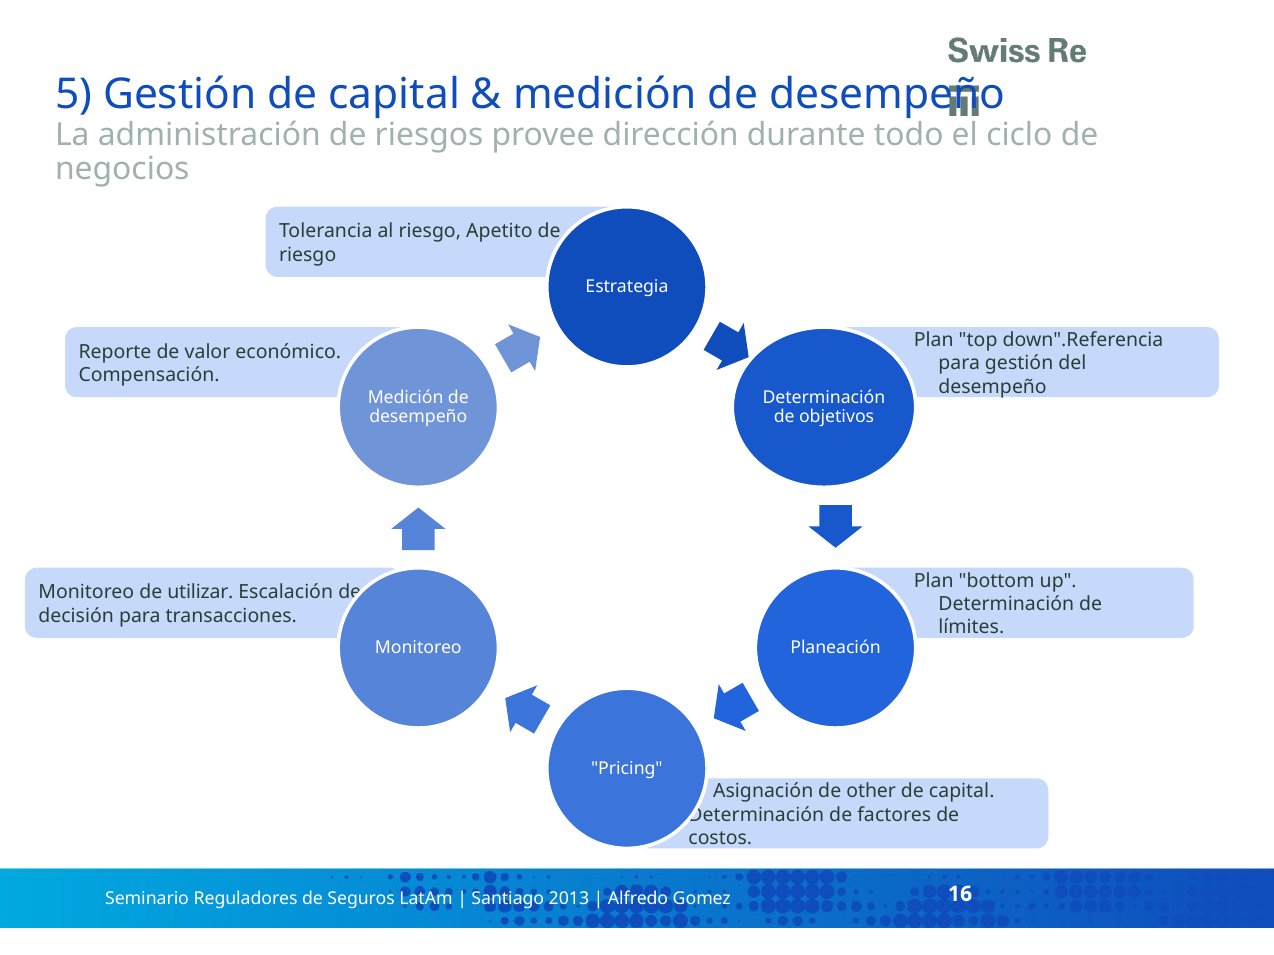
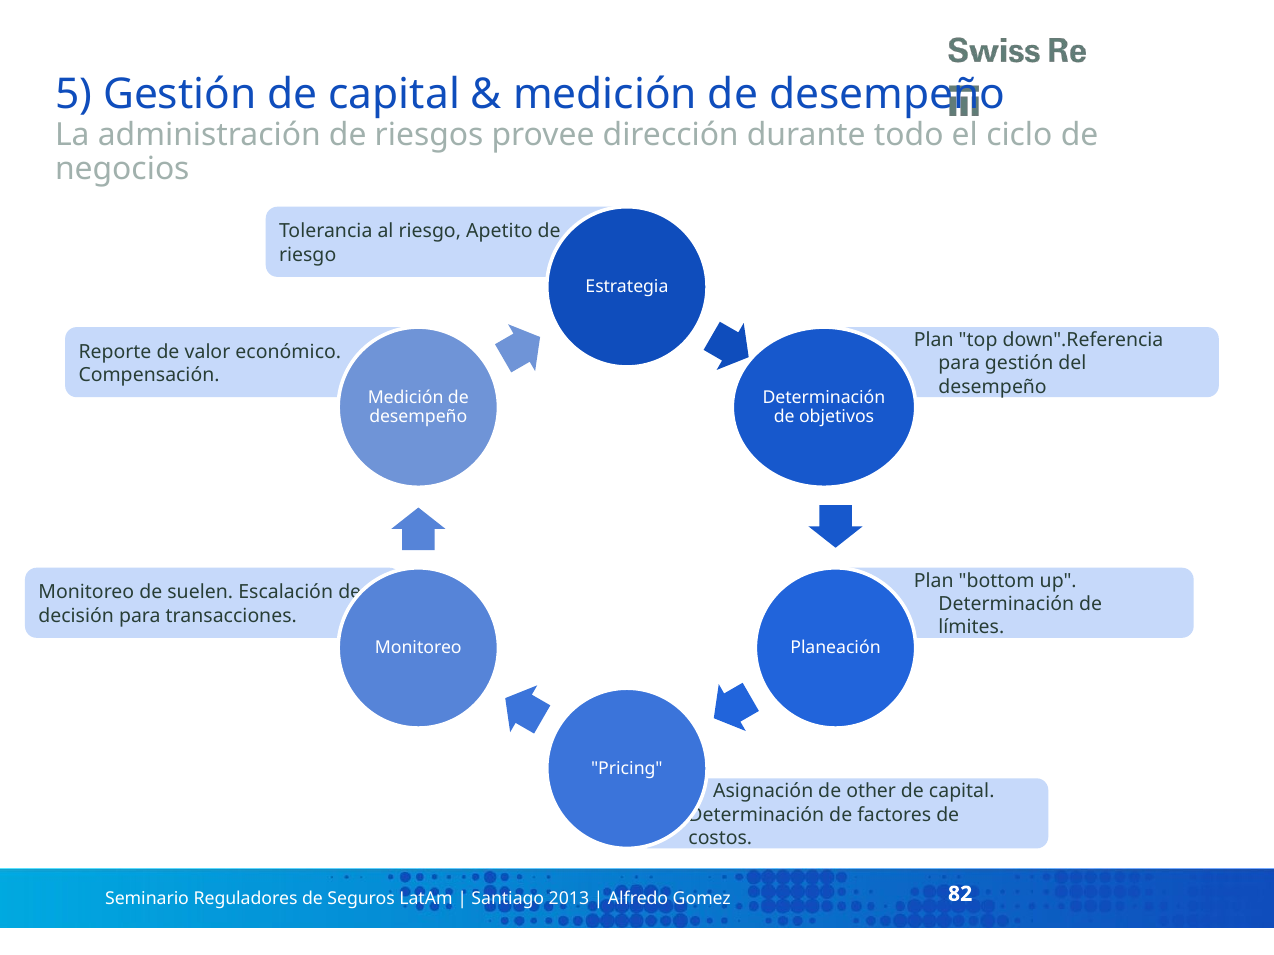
utilizar: utilizar -> suelen
16: 16 -> 82
